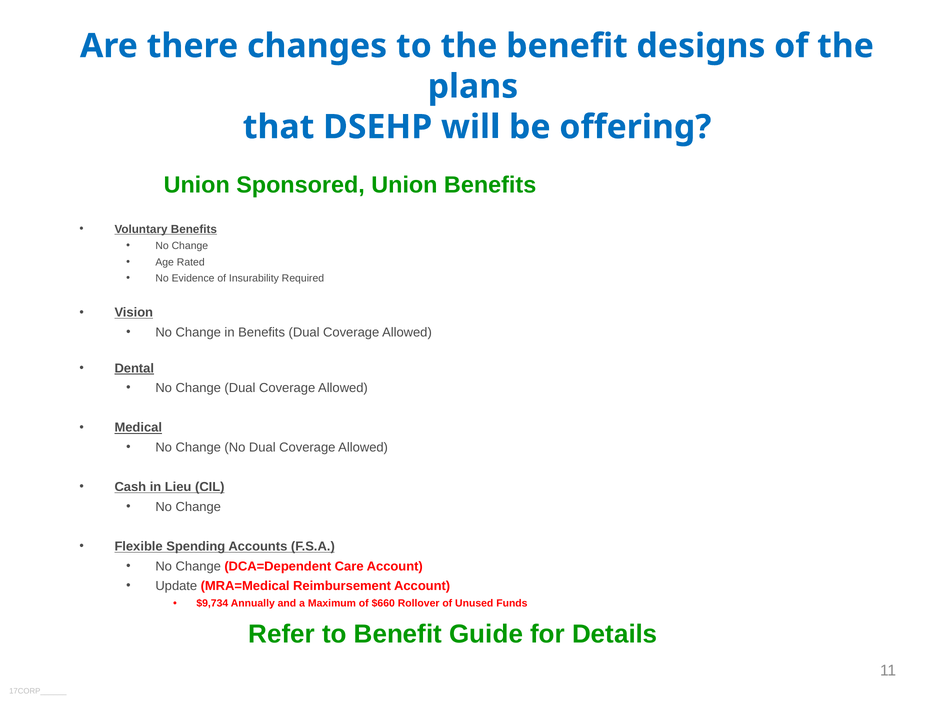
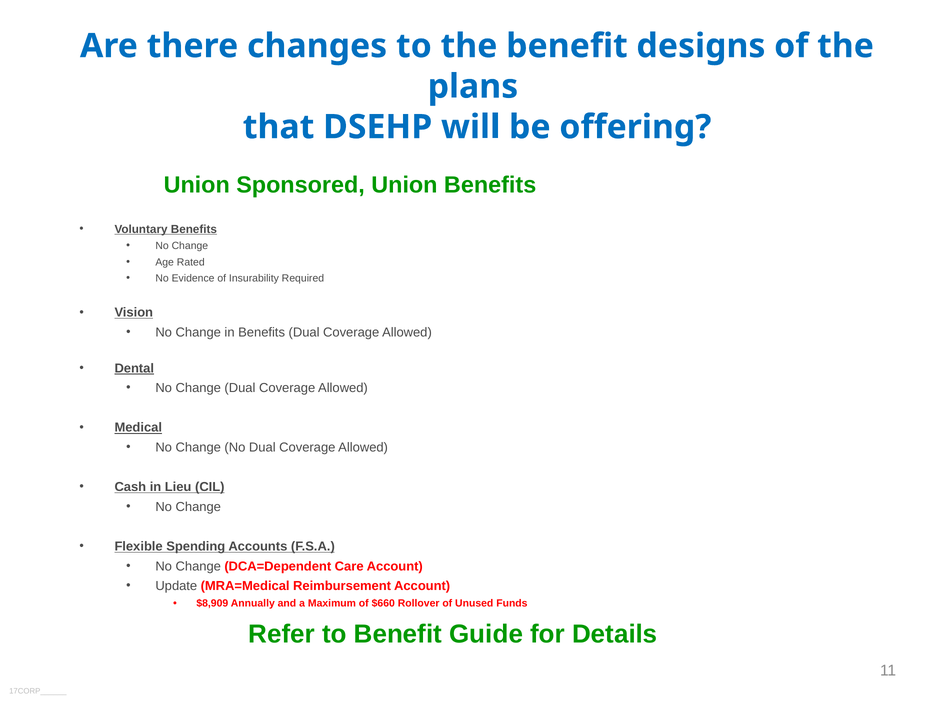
$9,734: $9,734 -> $8,909
